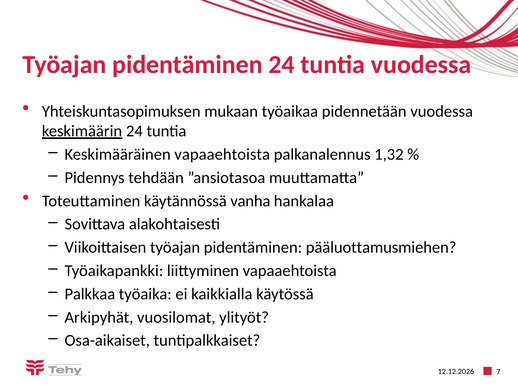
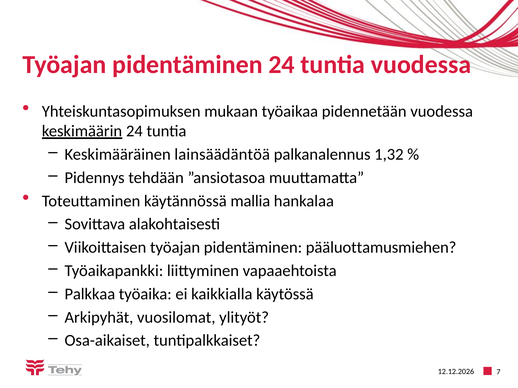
Keskimääräinen vapaaehtoista: vapaaehtoista -> lainsäädäntöä
vanha: vanha -> mallia
